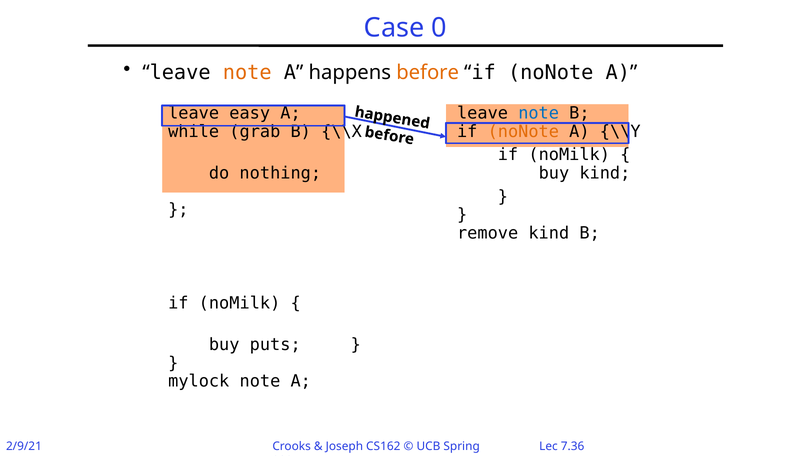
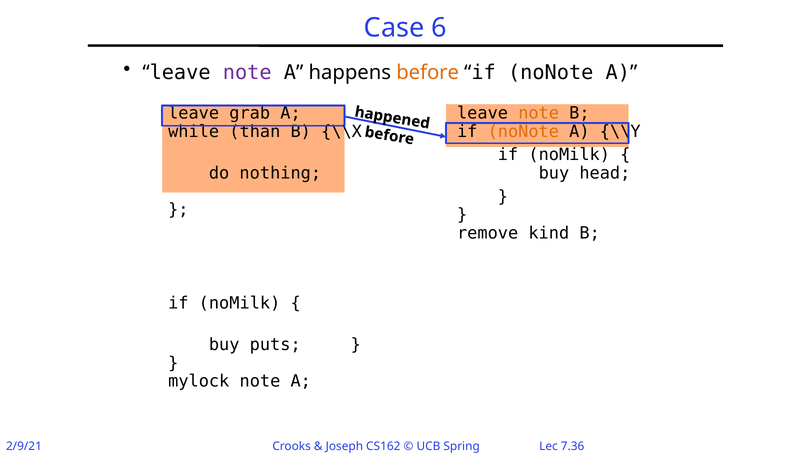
0: 0 -> 6
note at (247, 73) colour: orange -> purple
easy: easy -> grab
note at (539, 113) colour: blue -> orange
grab: grab -> than
buy kind: kind -> head
